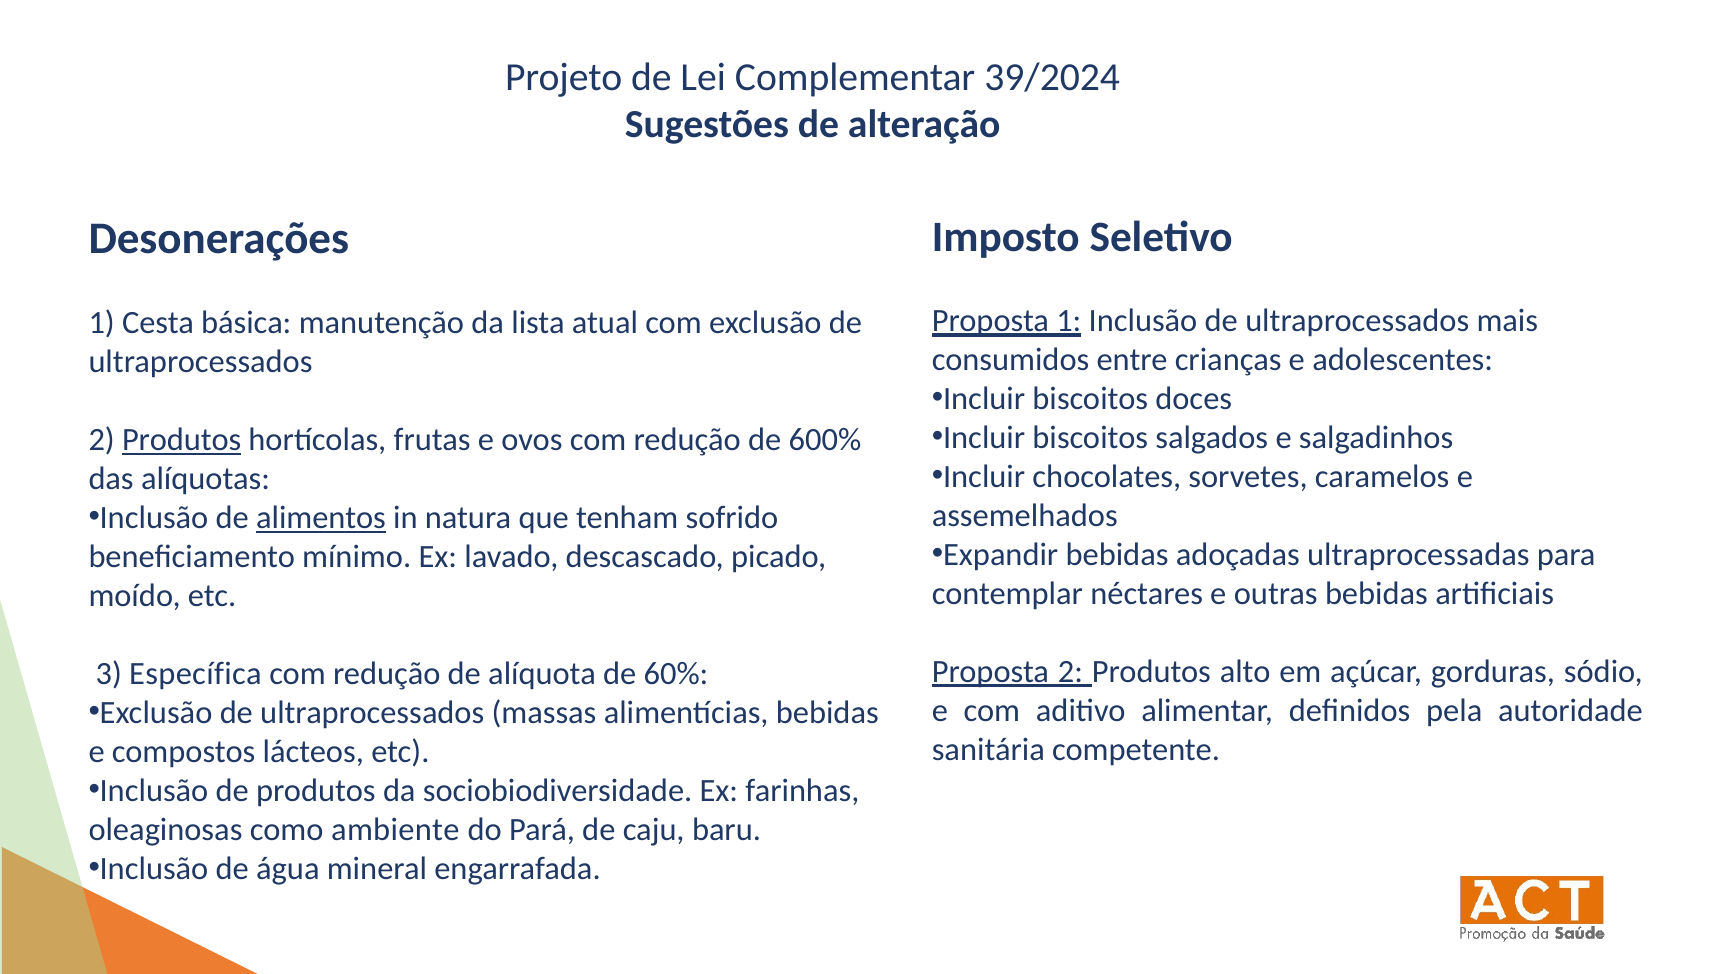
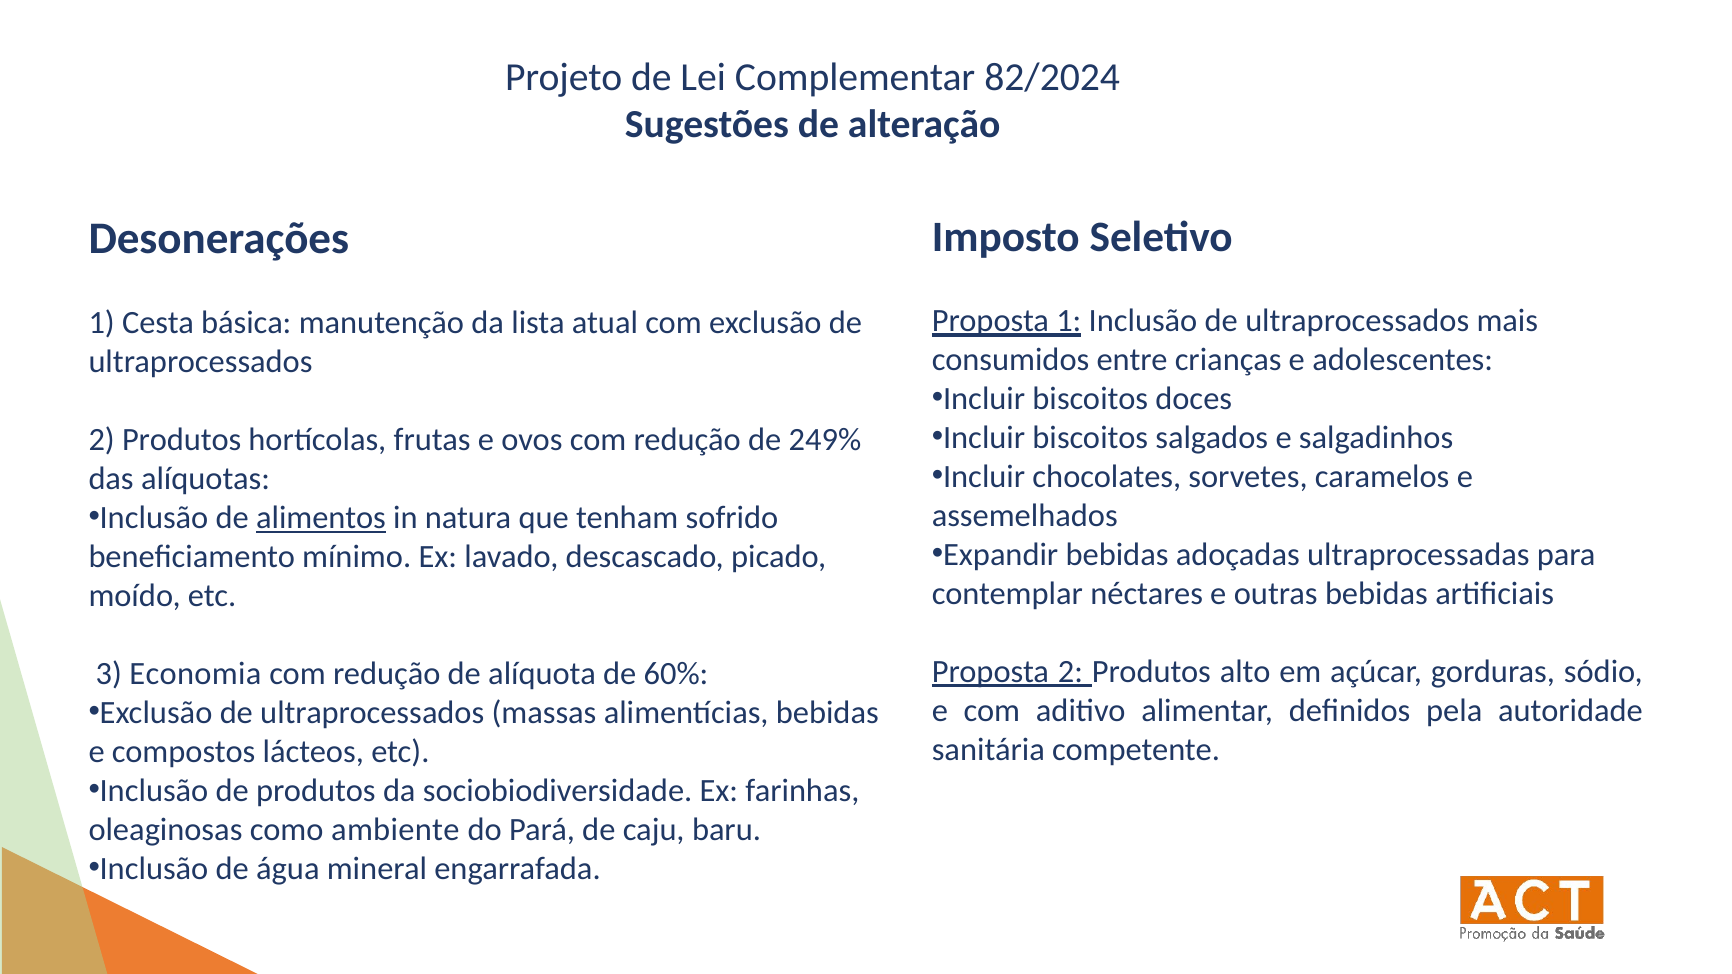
39/2024: 39/2024 -> 82/2024
Produtos at (182, 440) underline: present -> none
600%: 600% -> 249%
Específica: Específica -> Economia
